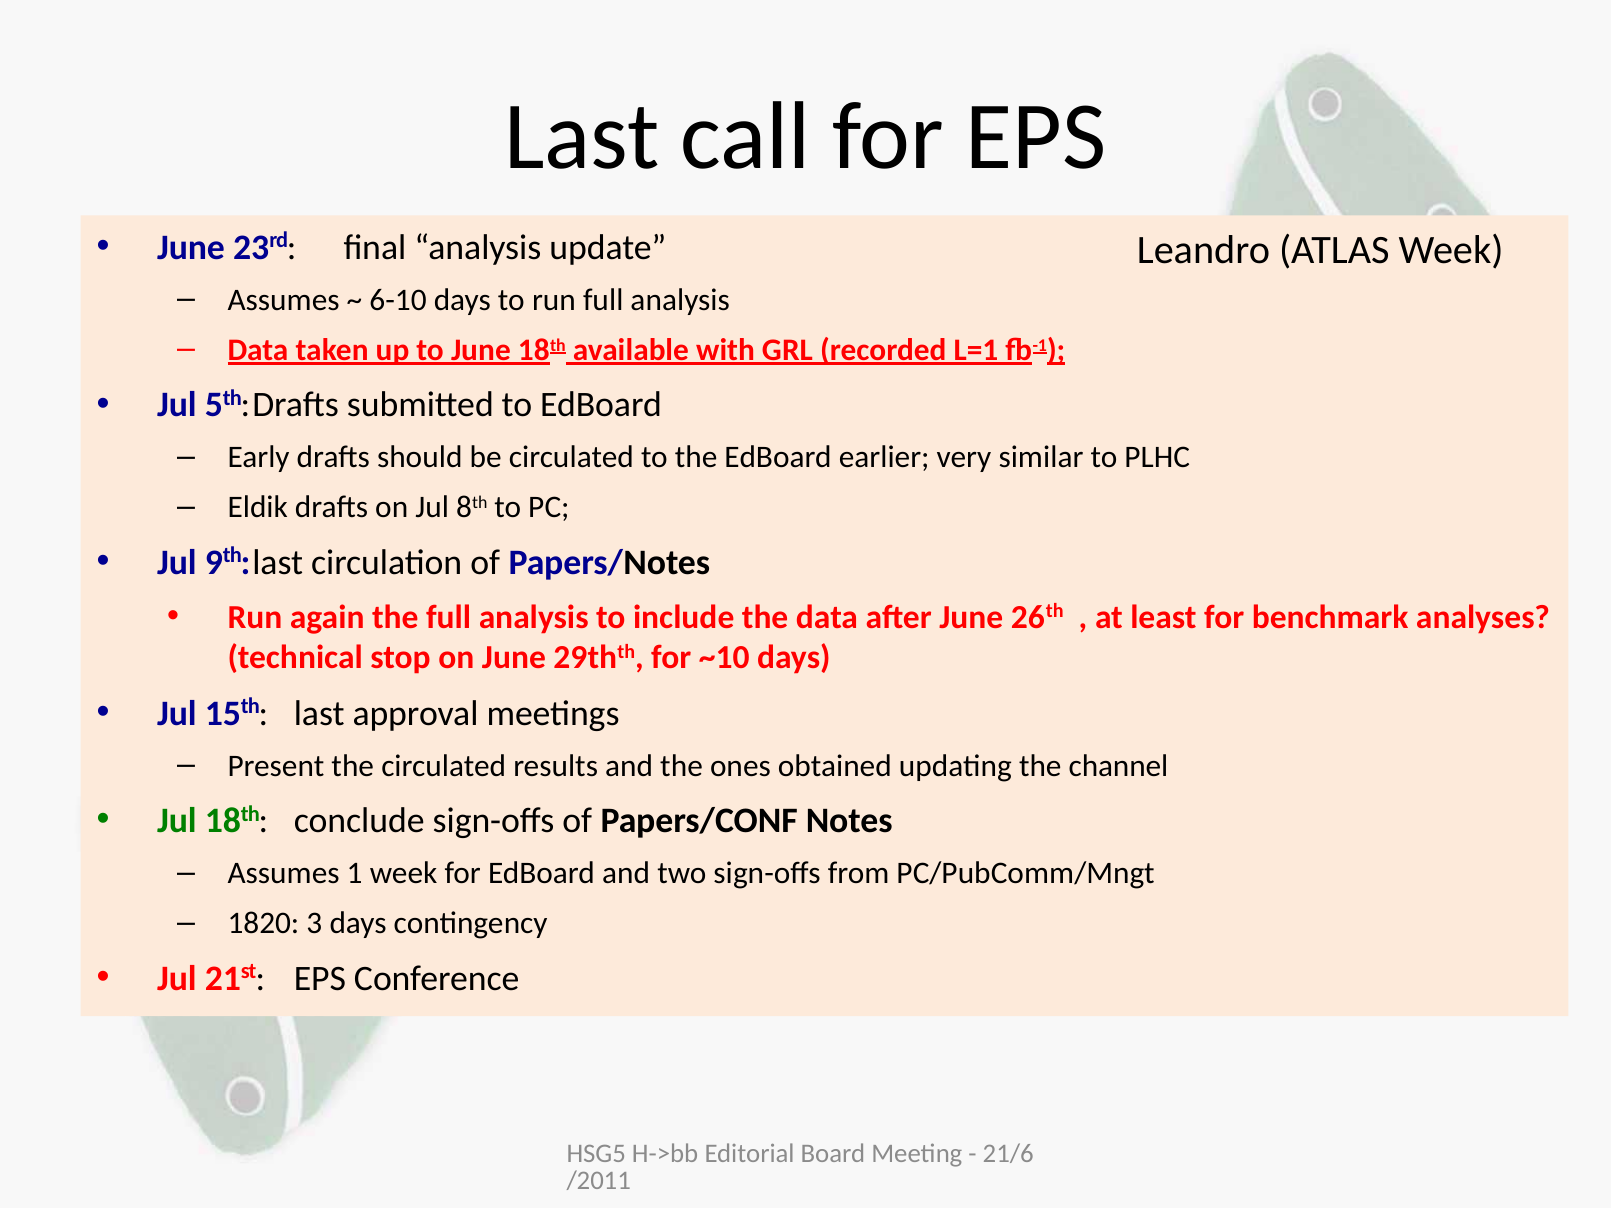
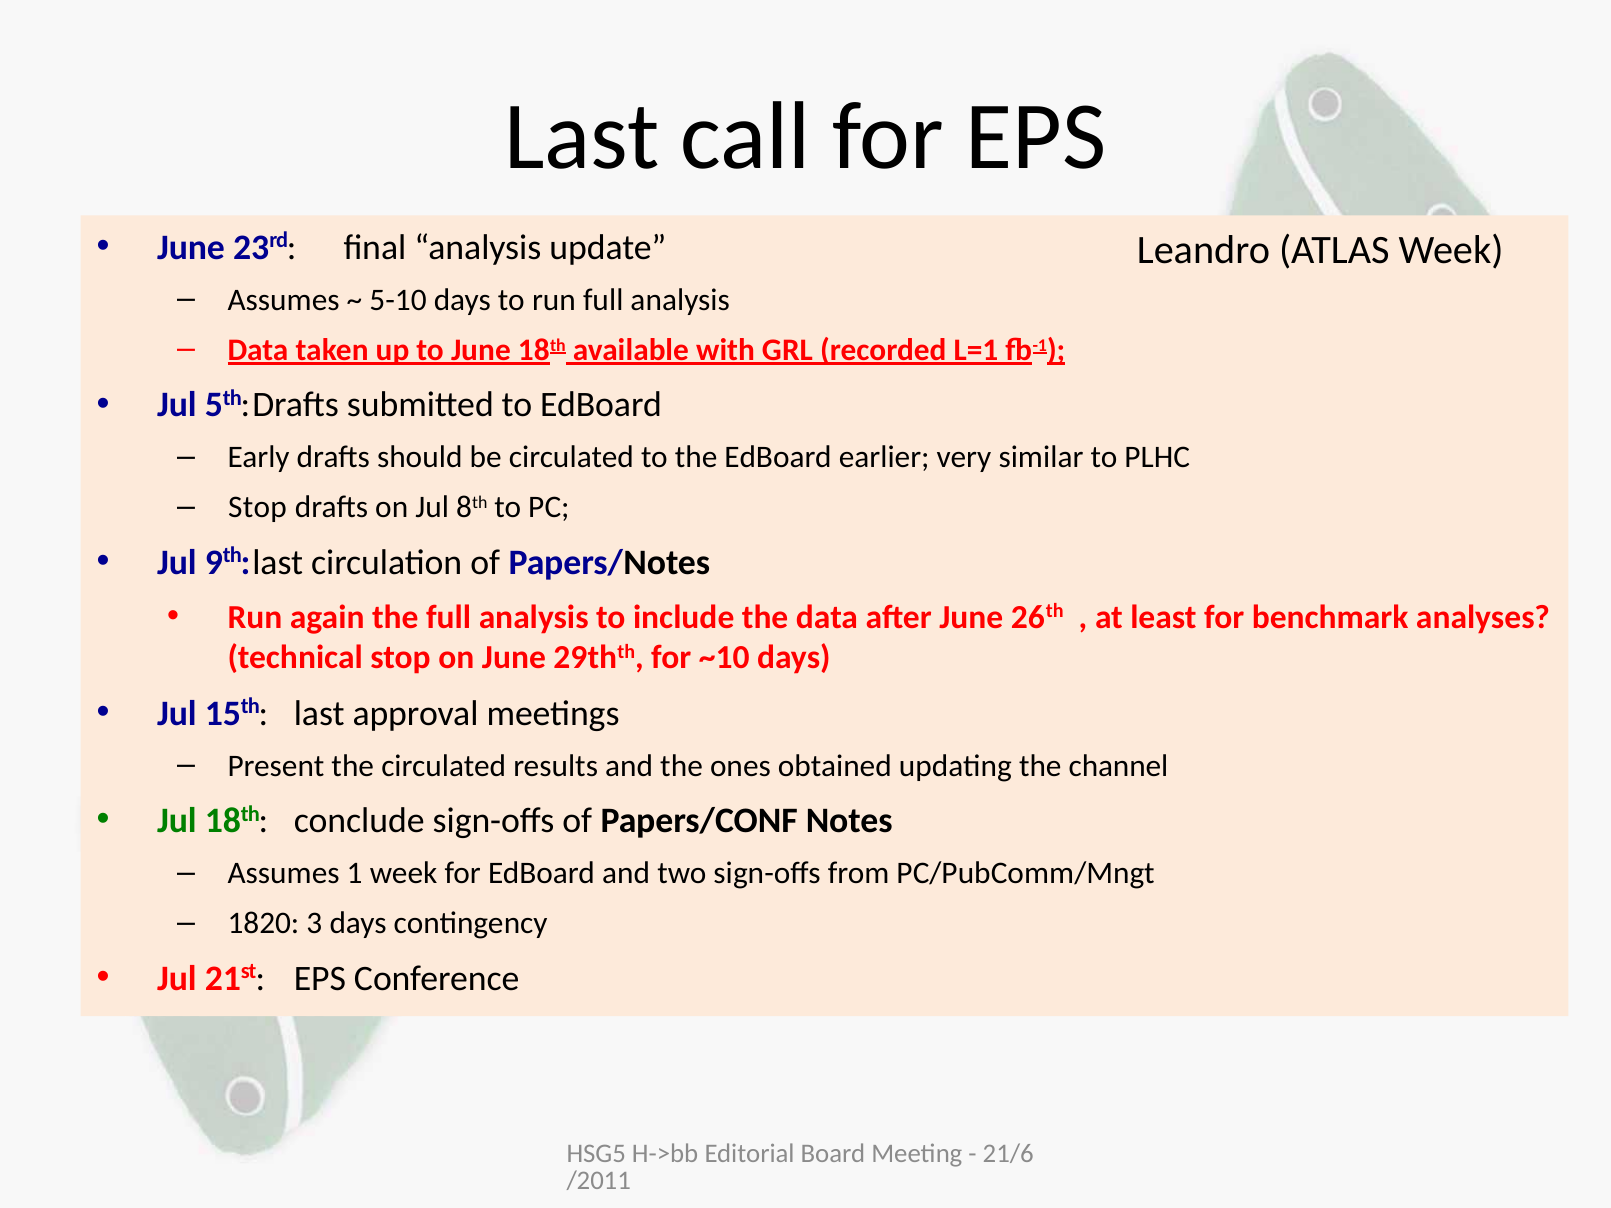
6-10: 6-10 -> 5-10
Eldik at (258, 508): Eldik -> Stop
